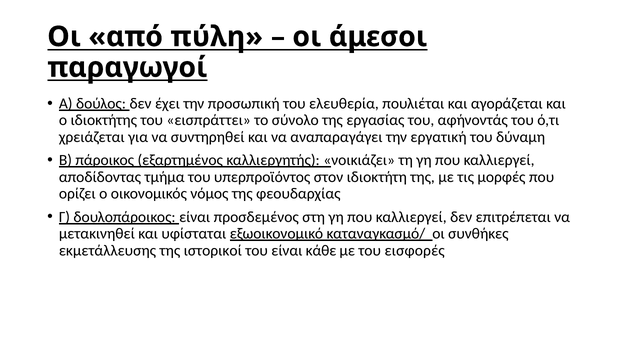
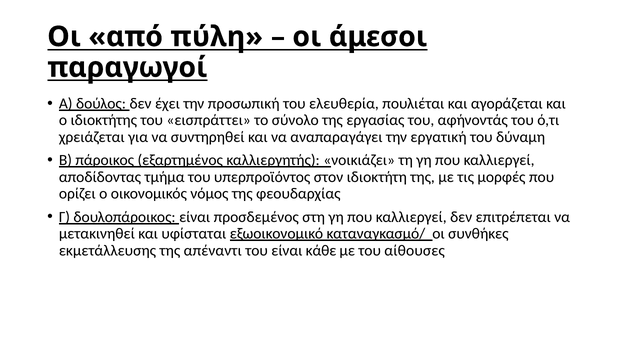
ιστορικοί: ιστορικοί -> απέναντι
εισφορές: εισφορές -> αίθουσες
